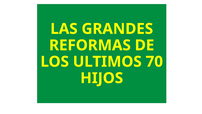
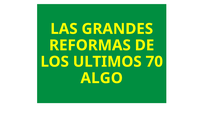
HIJOS: HIJOS -> ALGO
